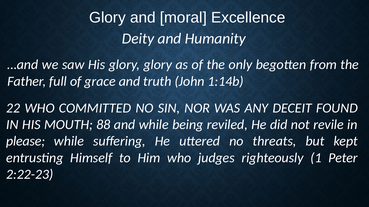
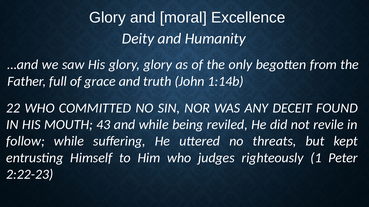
88: 88 -> 43
please: please -> follow
